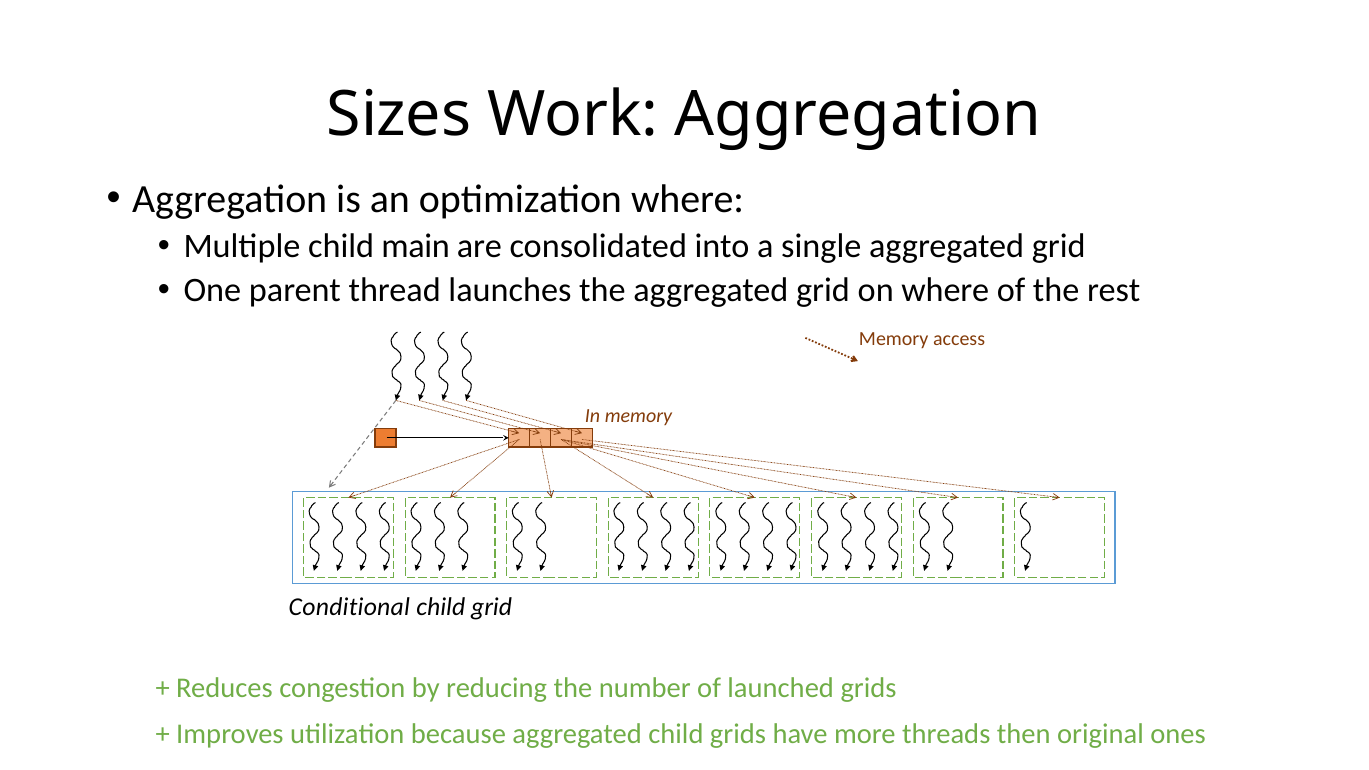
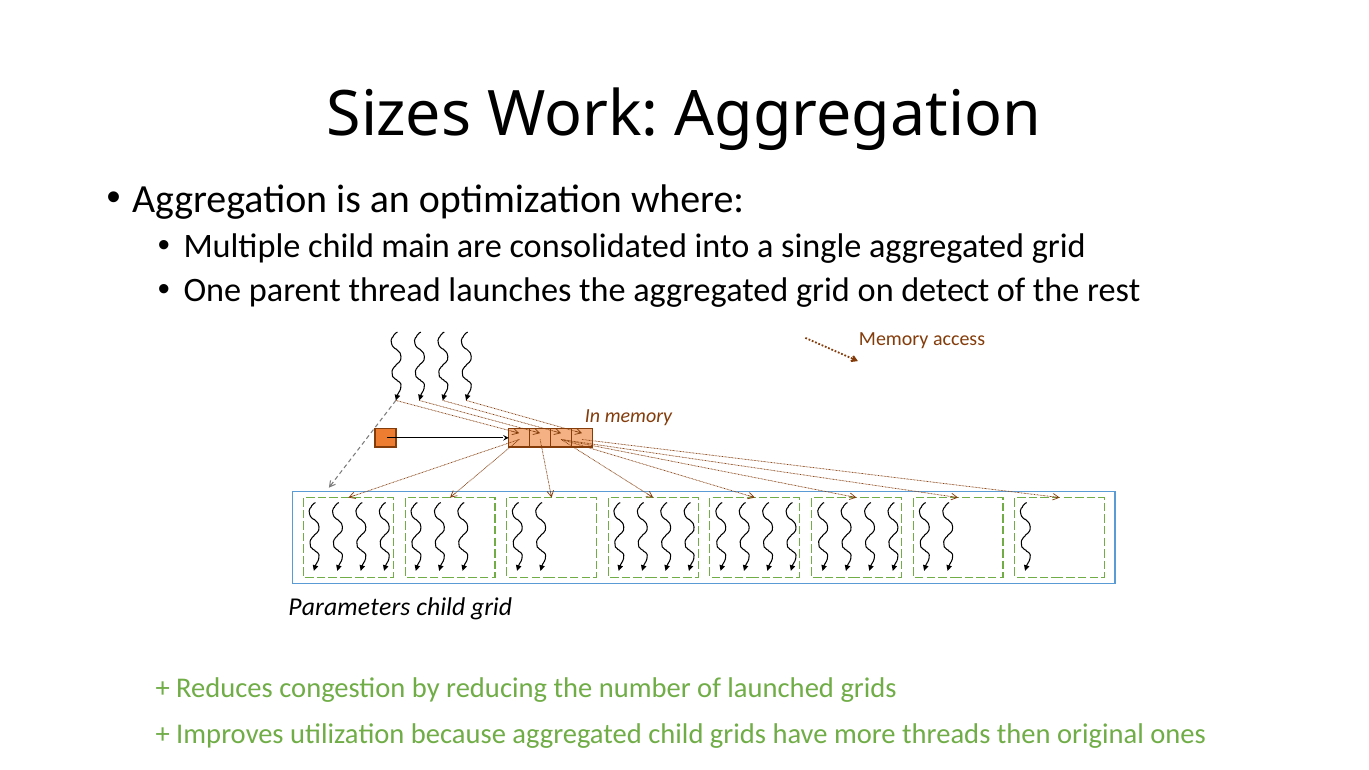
on where: where -> detect
Conditional: Conditional -> Parameters
